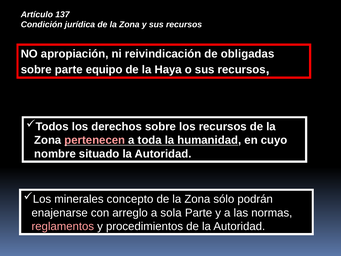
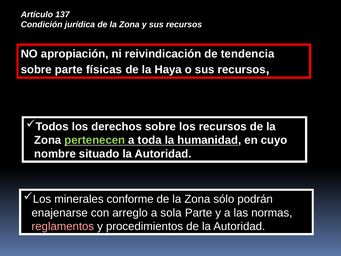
obligadas: obligadas -> tendencia
equipo: equipo -> físicas
pertenecen colour: pink -> light green
concepto: concepto -> conforme
